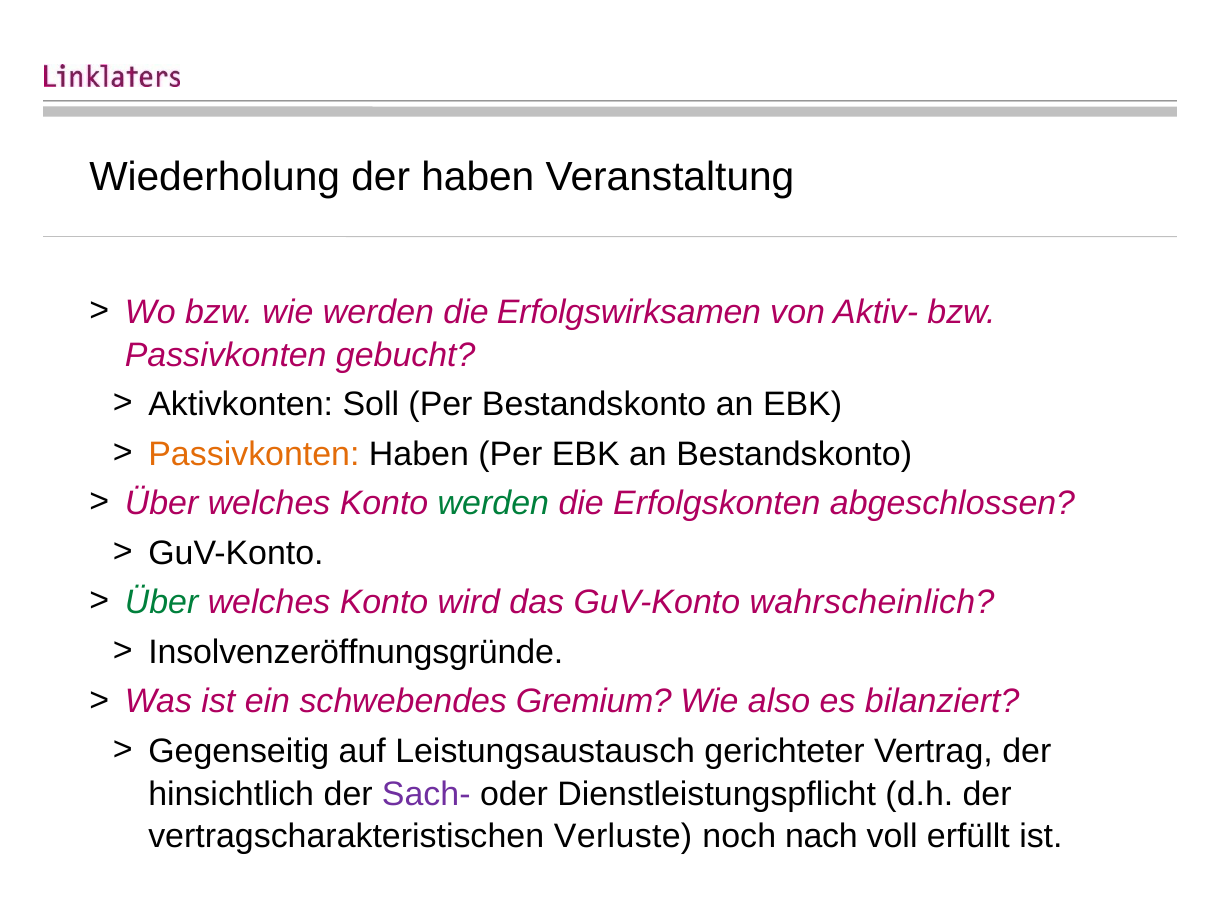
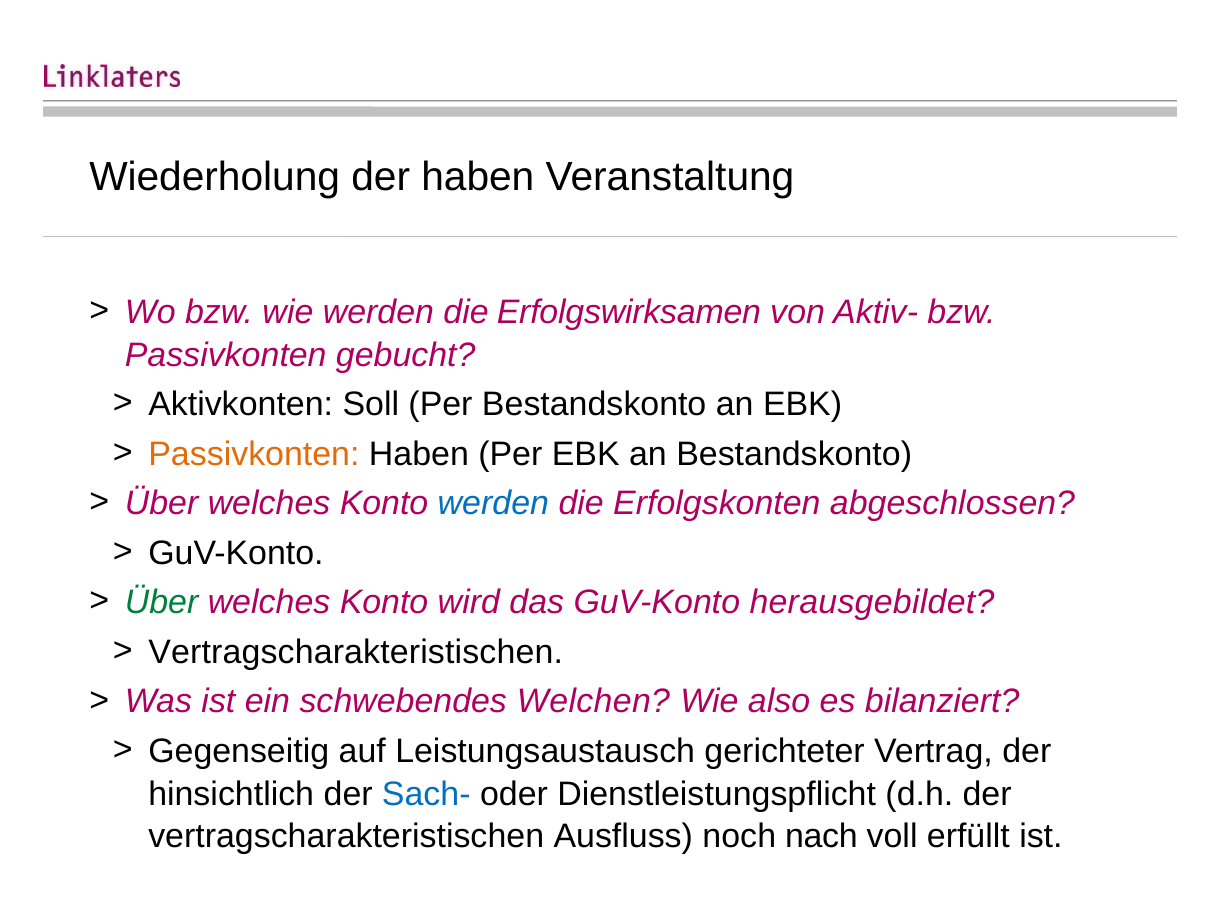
werden at (493, 504) colour: green -> blue
wahrscheinlich: wahrscheinlich -> herausgebildet
Insolvenzeröffnungsgründe at (356, 652): Insolvenzeröffnungsgründe -> Vertragscharakteristischen
Gremium: Gremium -> Welchen
Sach- colour: purple -> blue
Verluste: Verluste -> Ausfluss
